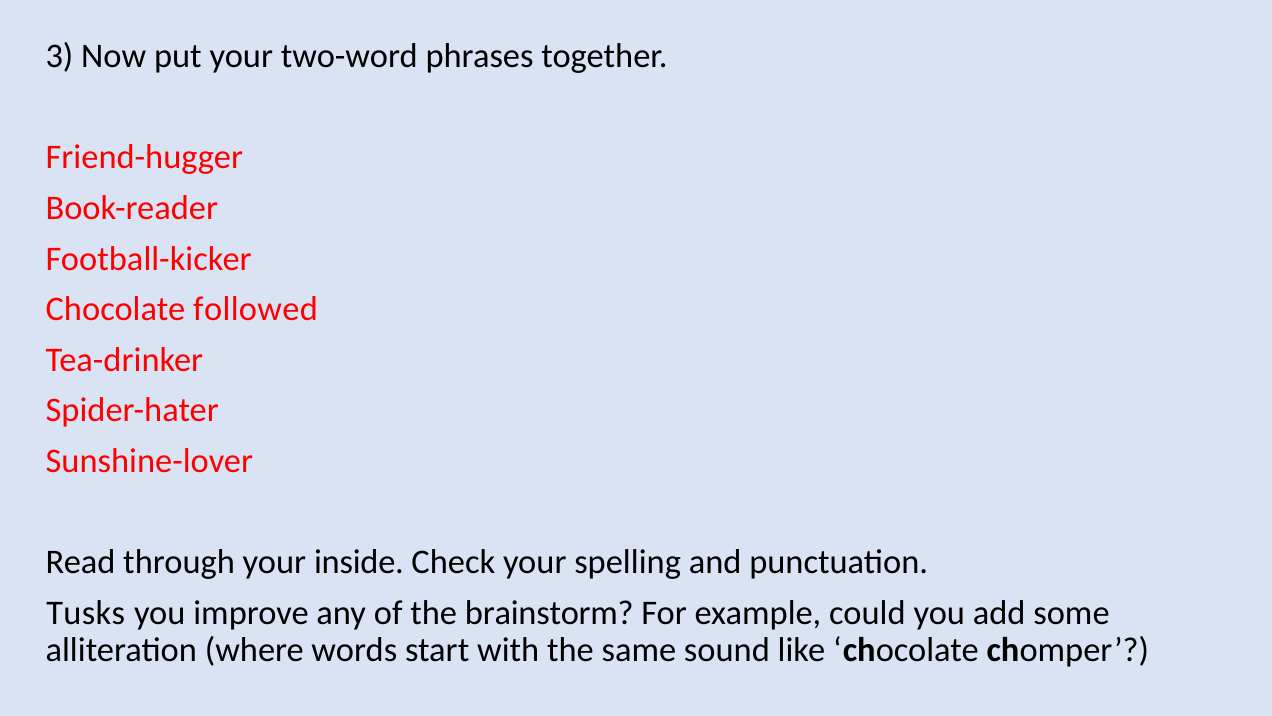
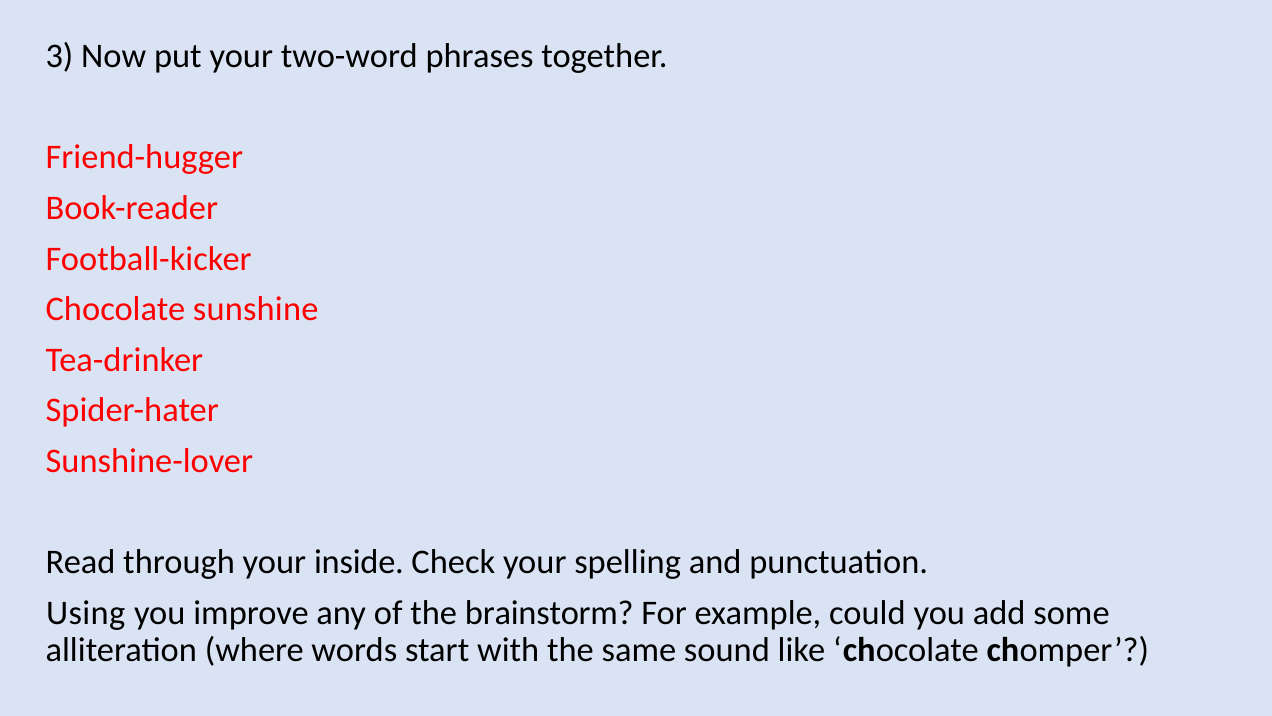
followed: followed -> sunshine
Tusks: Tusks -> Using
